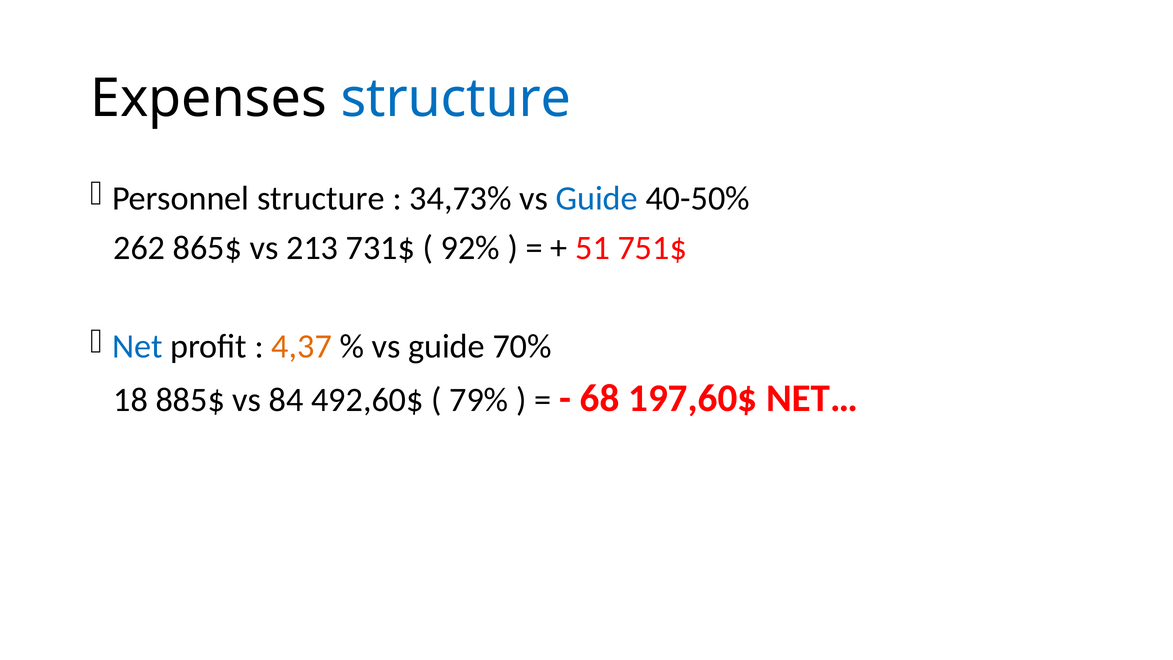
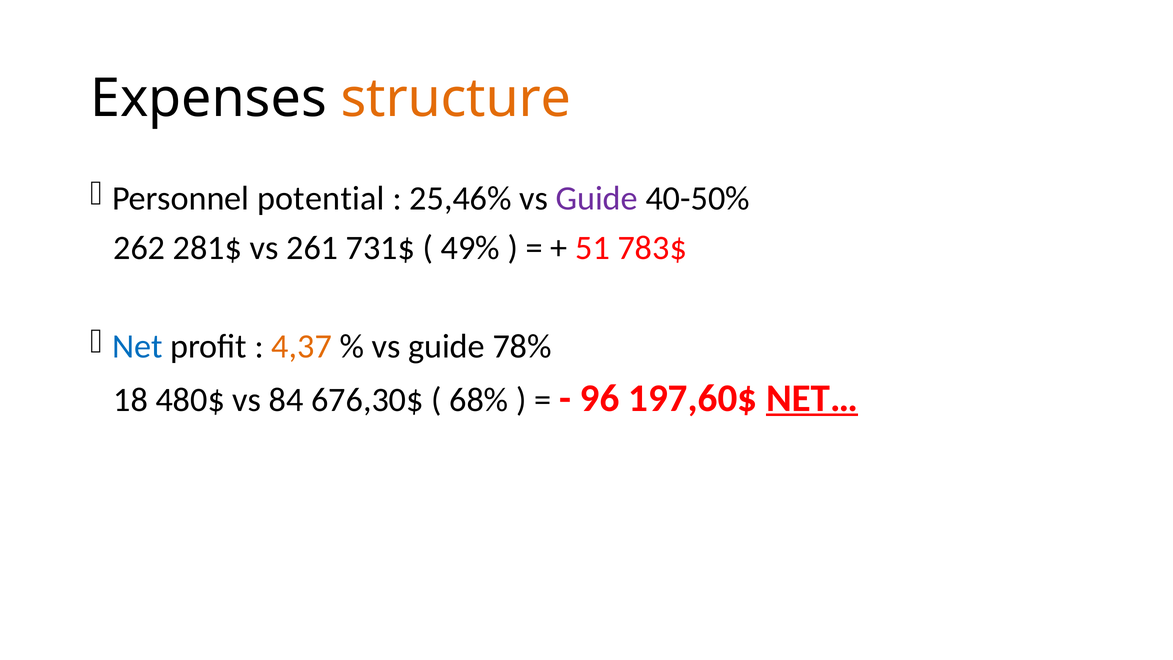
structure at (456, 99) colour: blue -> orange
Personnel structure: structure -> potential
34,73%: 34,73% -> 25,46%
Guide at (597, 199) colour: blue -> purple
865$: 865$ -> 281$
213: 213 -> 261
92%: 92% -> 49%
751$: 751$ -> 783$
70%: 70% -> 78%
885$: 885$ -> 480$
492,60$: 492,60$ -> 676,30$
79%: 79% -> 68%
68: 68 -> 96
NET… underline: none -> present
